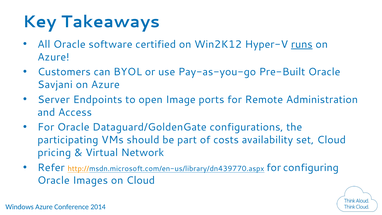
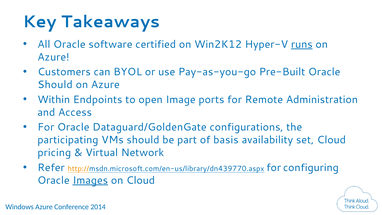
Savjani at (55, 85): Savjani -> Should
Server: Server -> Within
costs: costs -> basis
Images underline: none -> present
